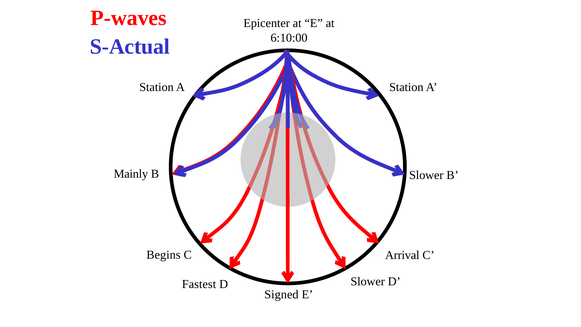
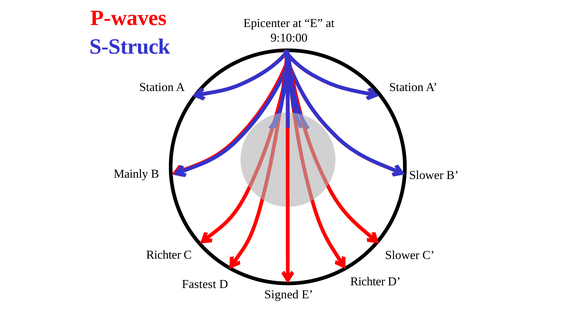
6:10:00: 6:10:00 -> 9:10:00
S-Actual: S-Actual -> S-Struck
Begins at (164, 255): Begins -> Richter
C Arrival: Arrival -> Slower
D Slower: Slower -> Richter
